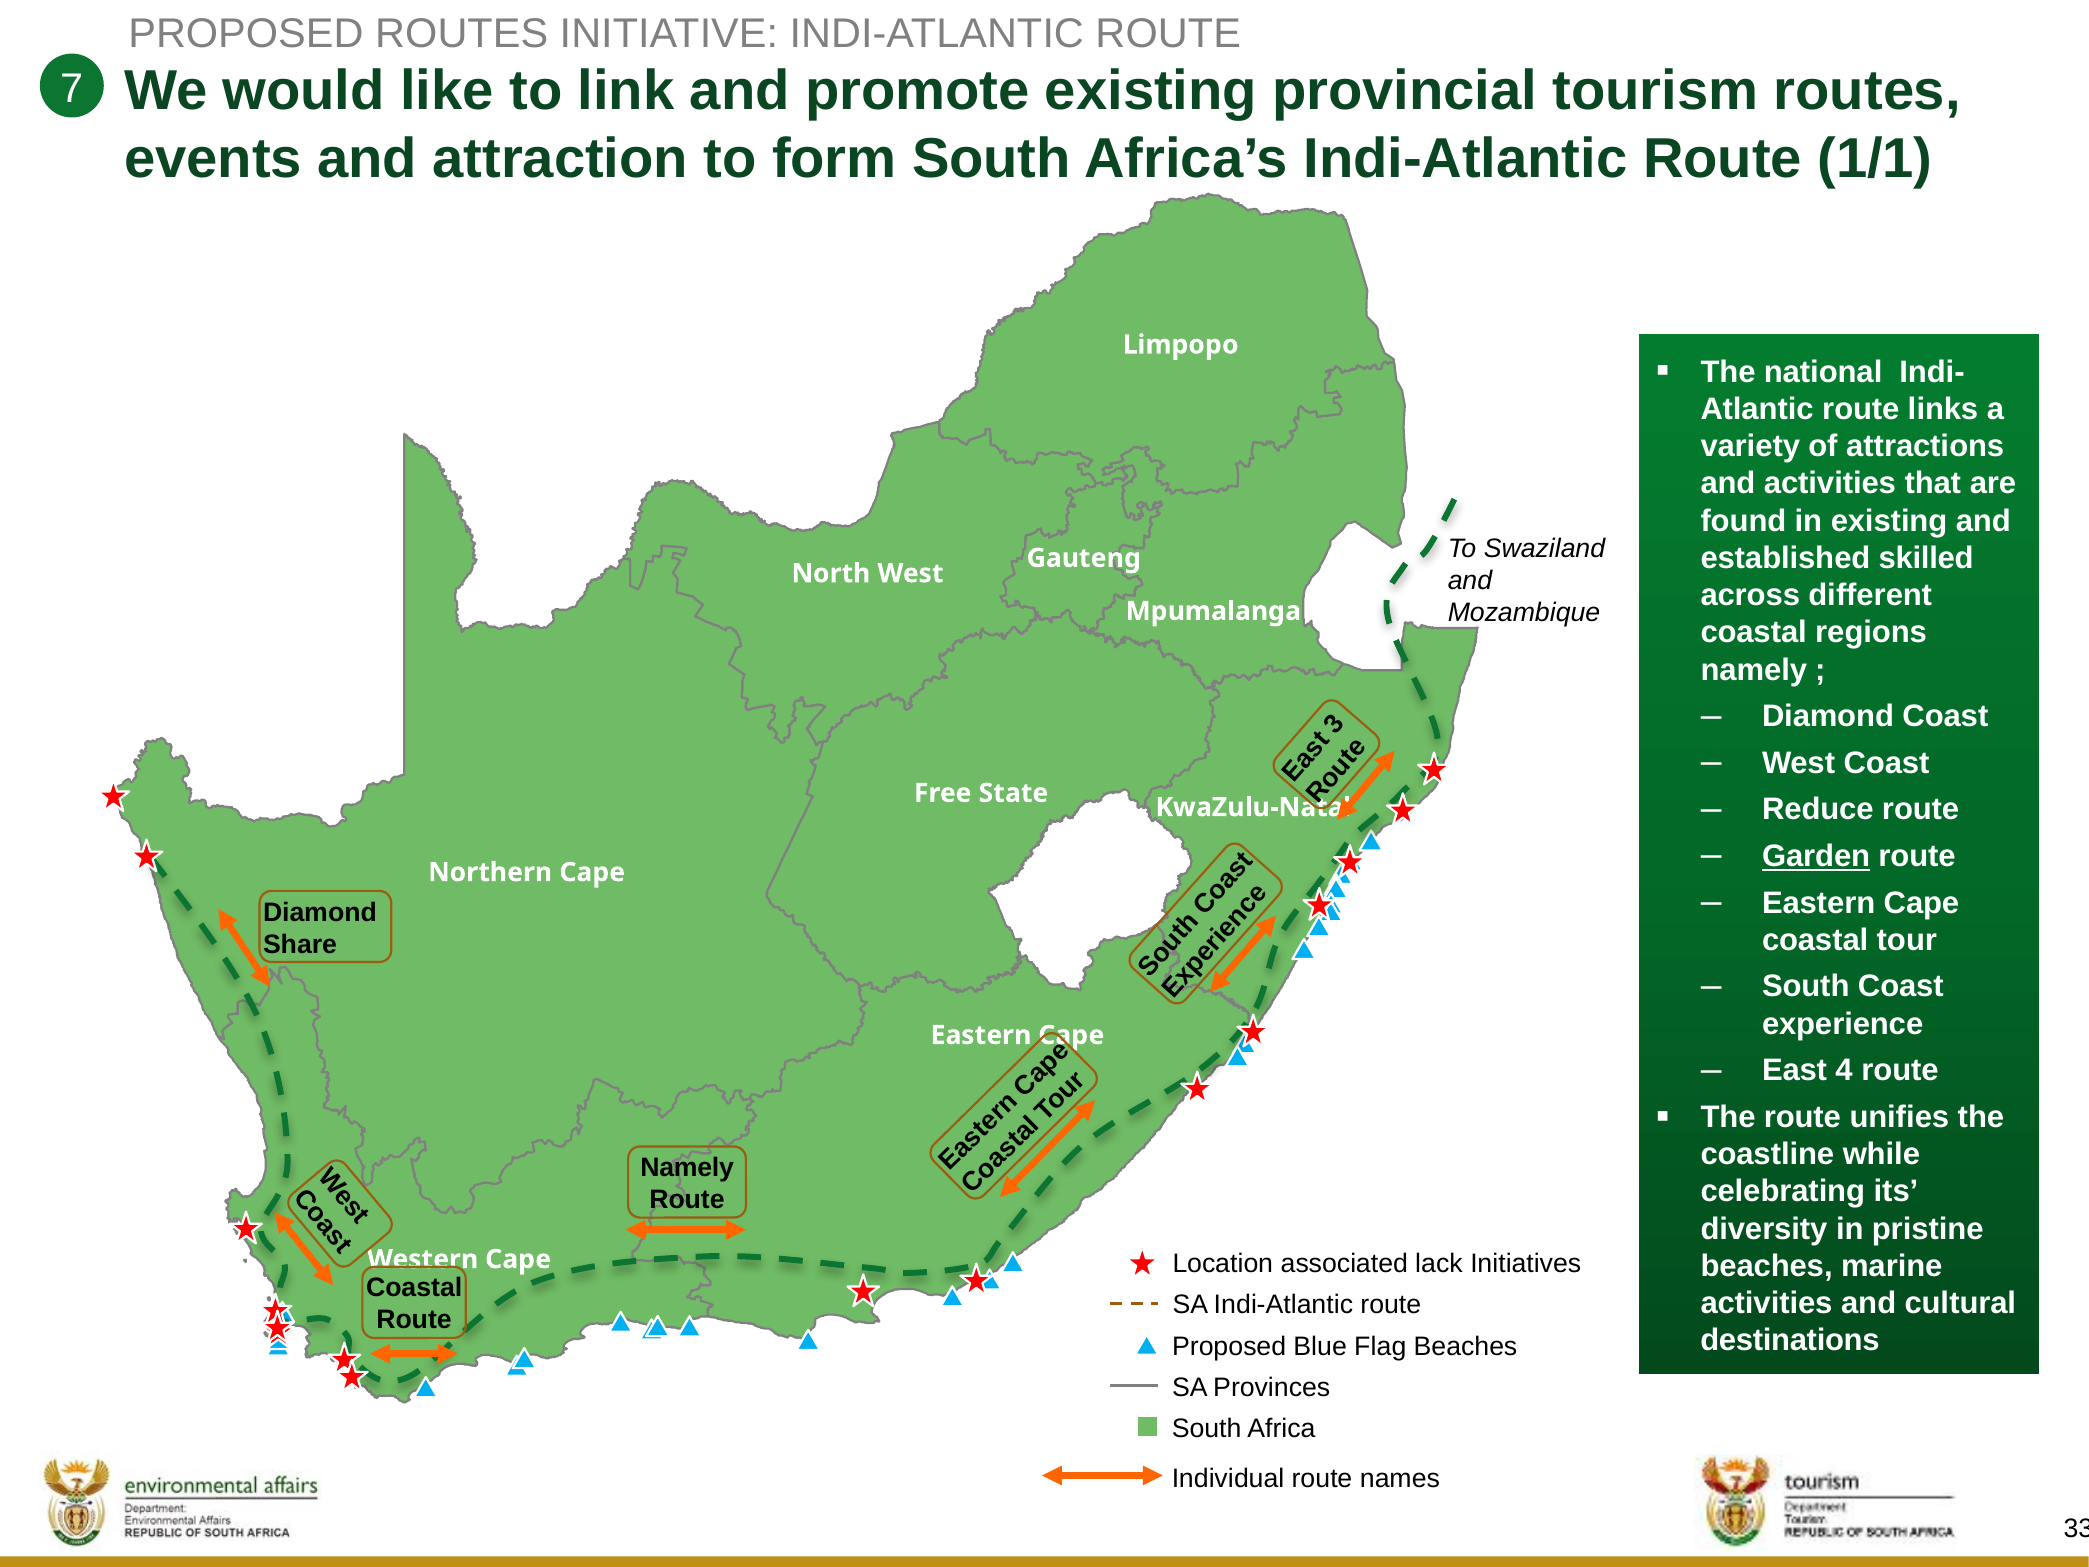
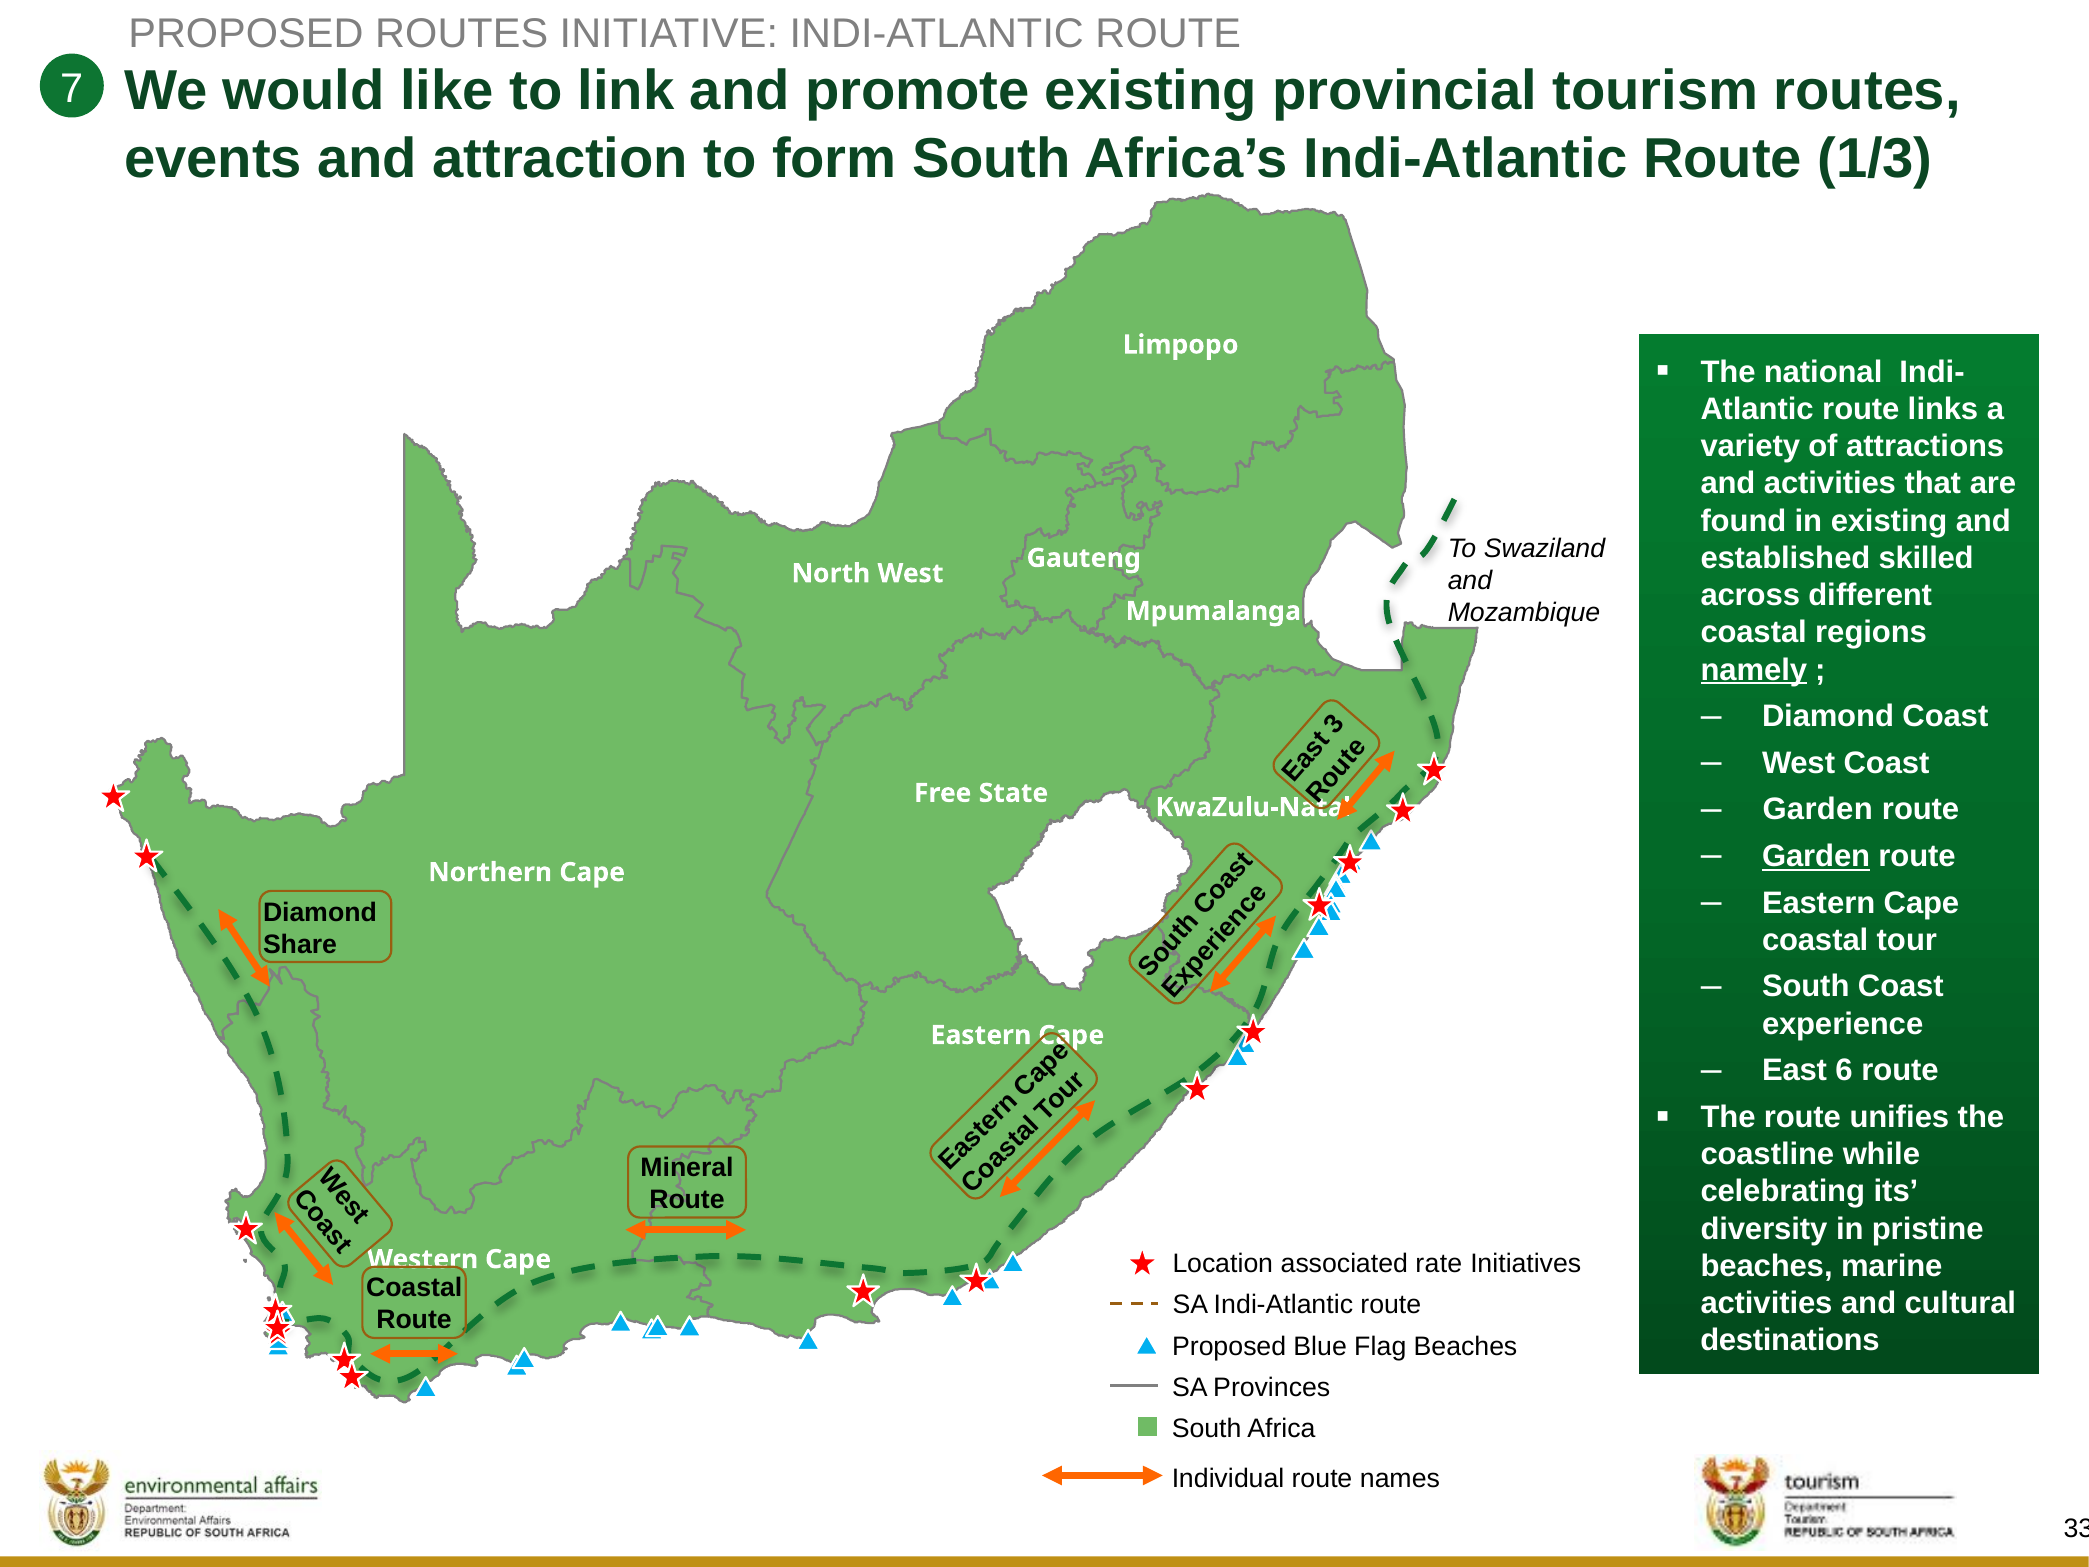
1/1: 1/1 -> 1/3
namely at (1754, 670) underline: none -> present
Reduce at (1818, 810): Reduce -> Garden
4: 4 -> 6
Namely at (687, 1168): Namely -> Mineral
lack: lack -> rate
